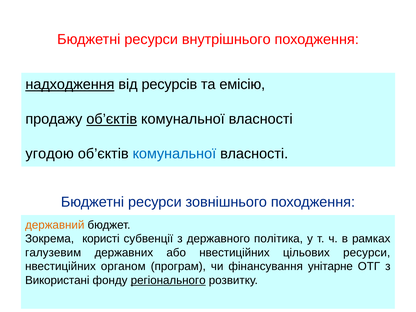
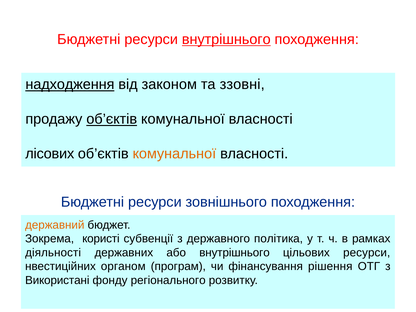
внутрішнього at (226, 40) underline: none -> present
ресурсів: ресурсів -> законом
емісію: емісію -> ззовні
угодою: угодою -> лісових
комунальної at (174, 154) colour: blue -> orange
галузевим: галузевим -> діяльності
або нвестиційних: нвестиційних -> внутрішнього
унітарне: унітарне -> рішення
регіонального underline: present -> none
